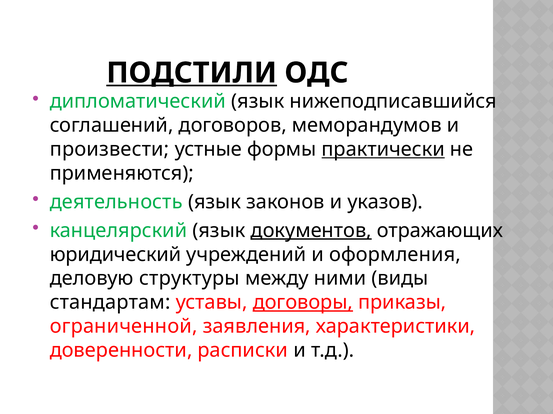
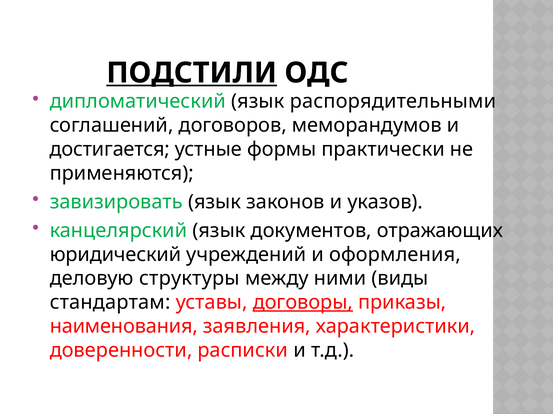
нижеподписавшийся: нижеподписавшийся -> распорядительными
произвести: произвести -> достигается
практически underline: present -> none
деятельность: деятельность -> завизировать
документов underline: present -> none
ограниченной: ограниченной -> наименования
